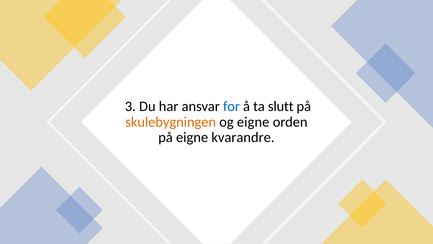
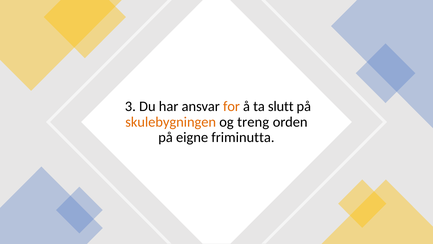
for colour: blue -> orange
og eigne: eigne -> treng
kvarandre: kvarandre -> friminutta
